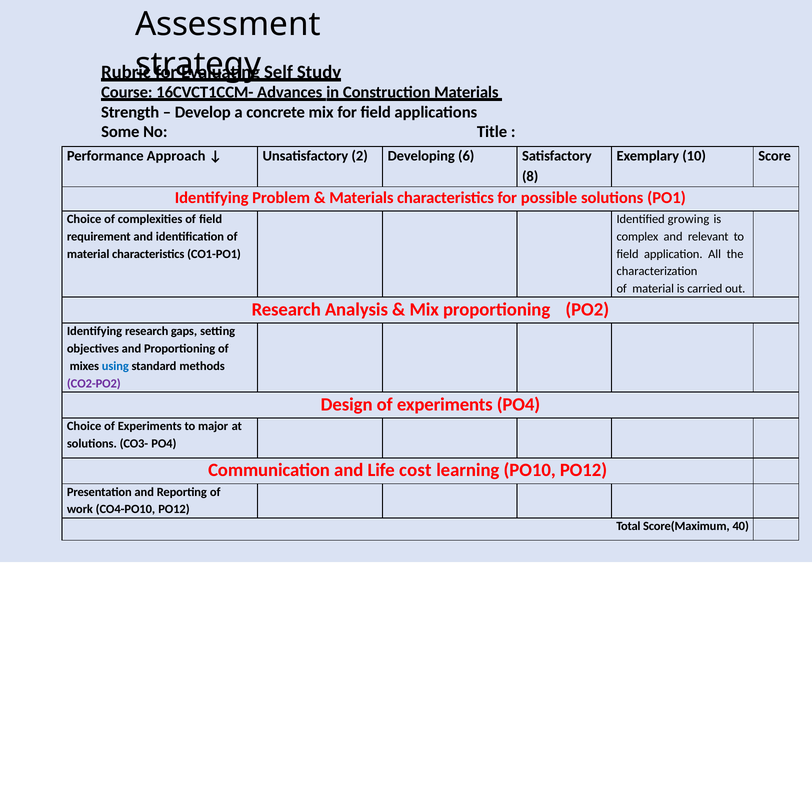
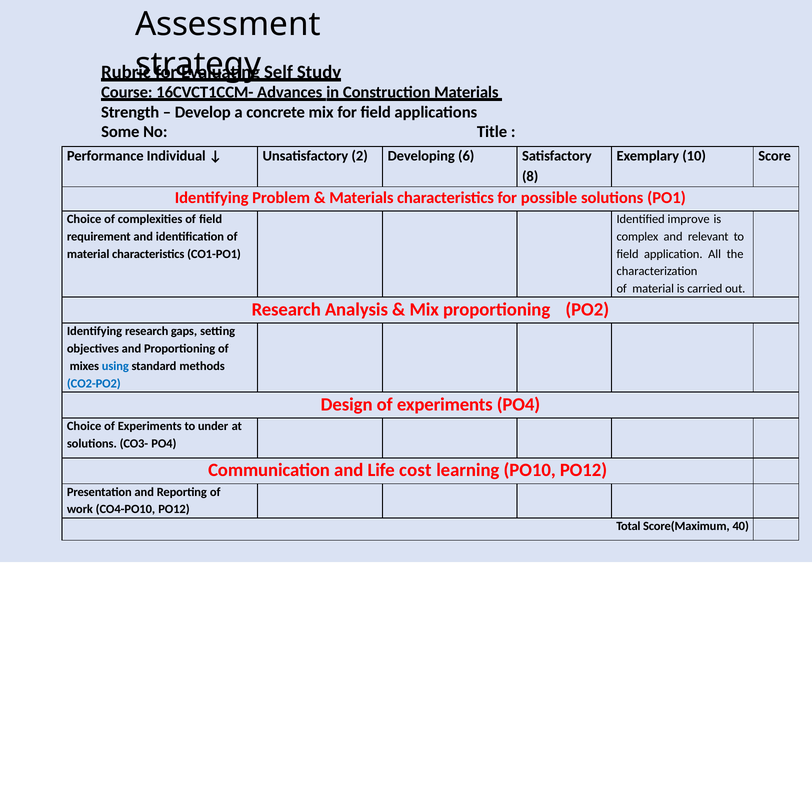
Approach: Approach -> Individual
growing: growing -> improve
CO2-PO2 colour: purple -> blue
major: major -> under
